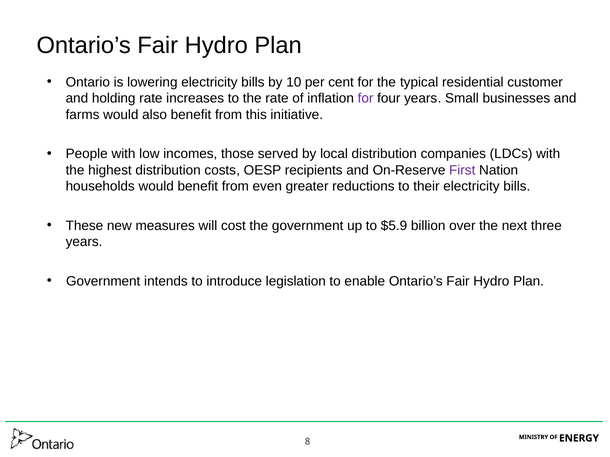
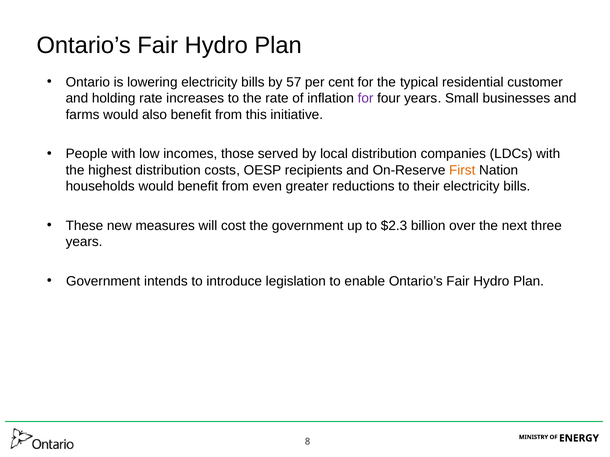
10: 10 -> 57
First colour: purple -> orange
$5.9: $5.9 -> $2.3
